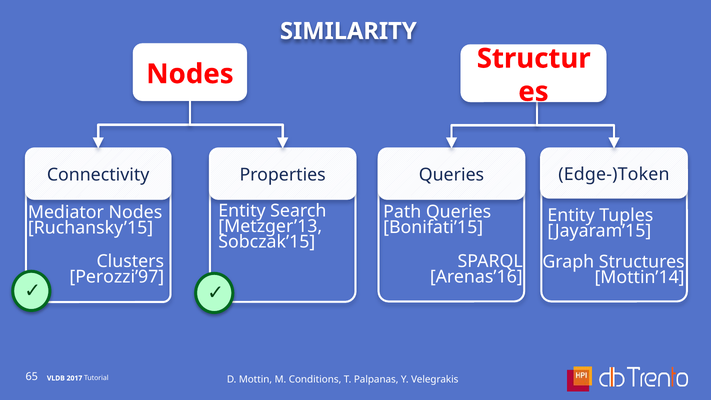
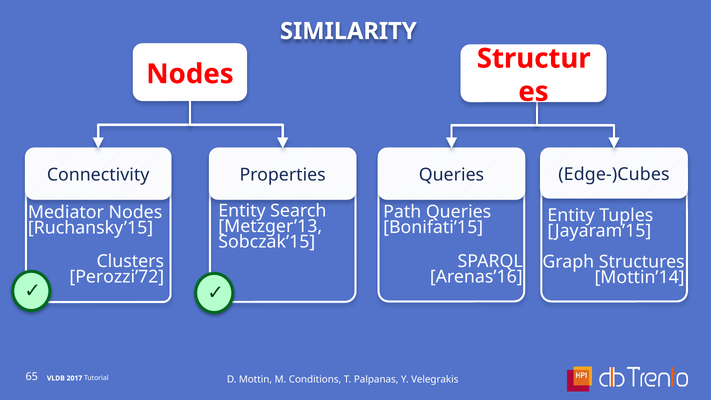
Edge-)Token: Edge-)Token -> Edge-)Cubes
Perozzi’97: Perozzi’97 -> Perozzi’72
